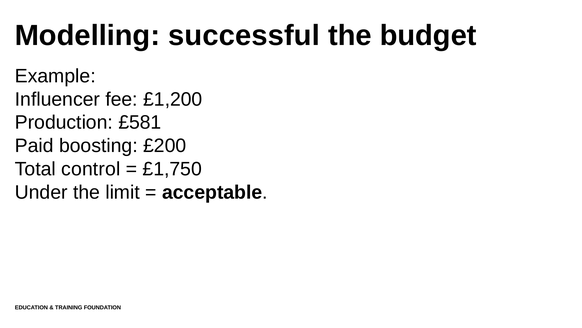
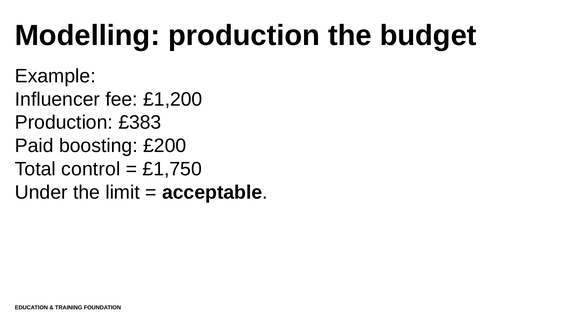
Modelling successful: successful -> production
£581: £581 -> £383
